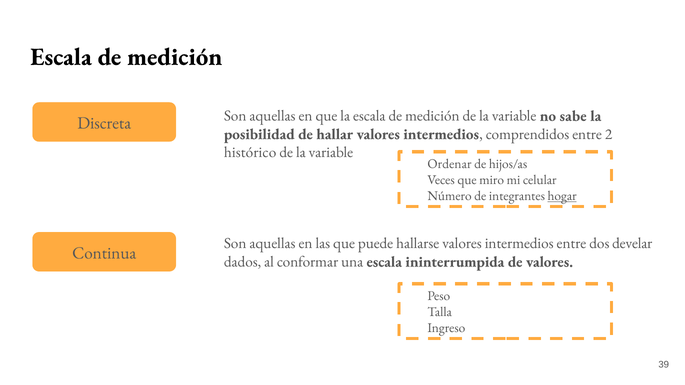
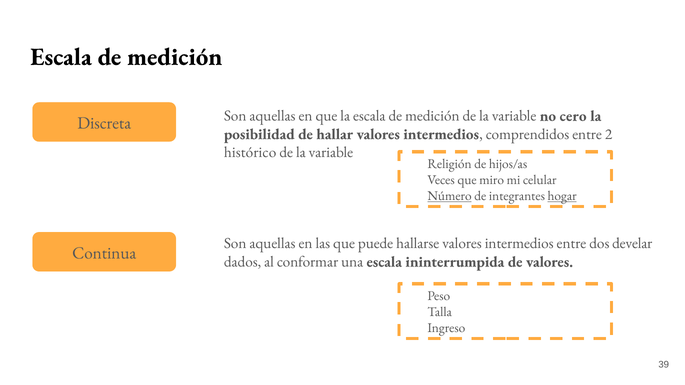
sabe: sabe -> cero
Ordenar: Ordenar -> Religión
Número underline: none -> present
